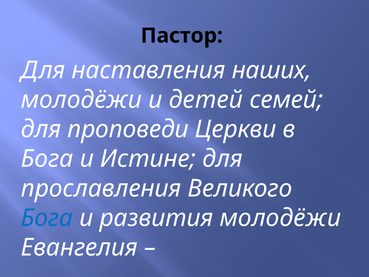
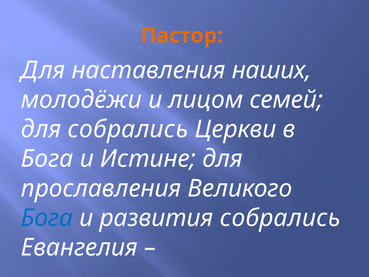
Пастор colour: black -> orange
детей: детей -> лицом
для проповеди: проповеди -> собрались
развития молодёжи: молодёжи -> собрались
